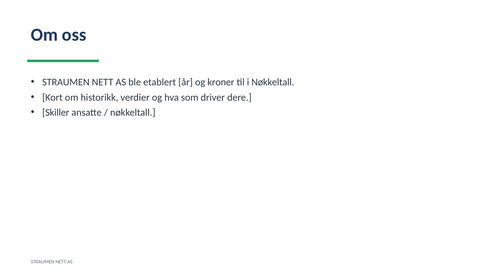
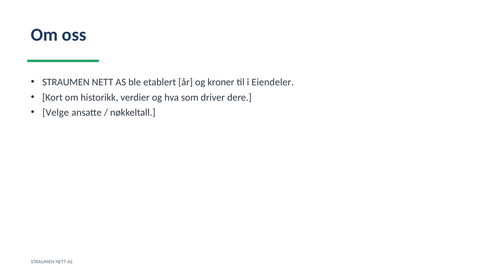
i Nøkkeltall: Nøkkeltall -> Eiendeler
Skiller: Skiller -> Velge
